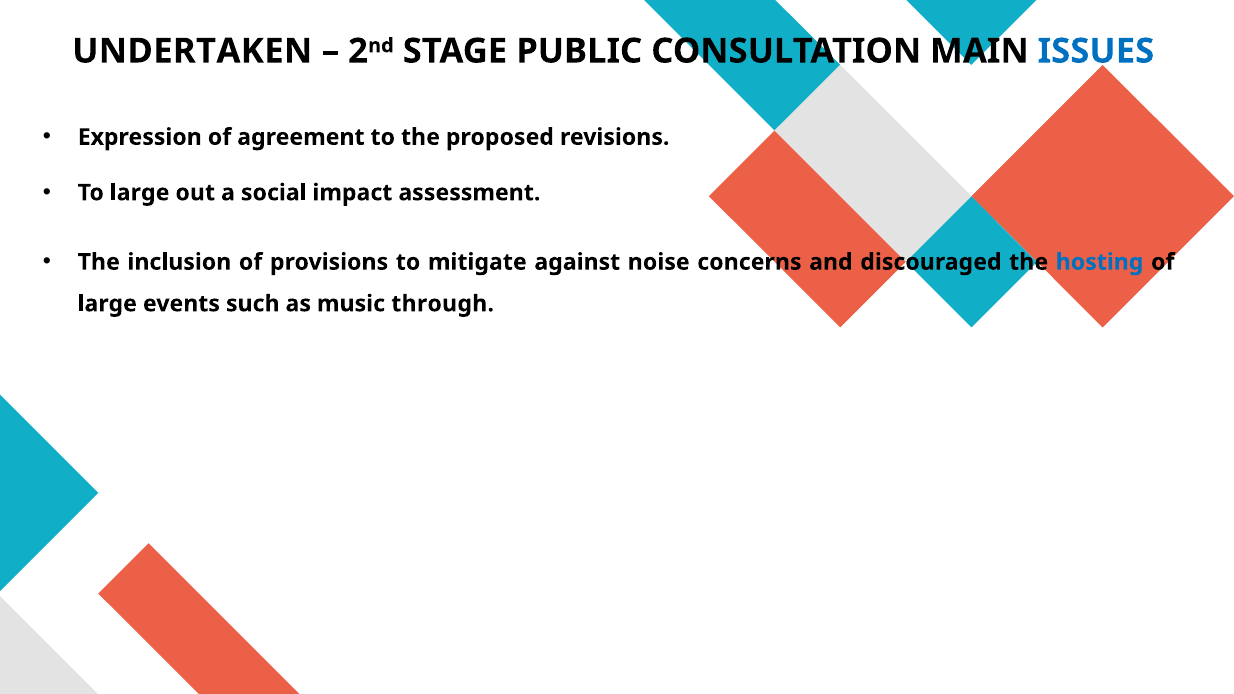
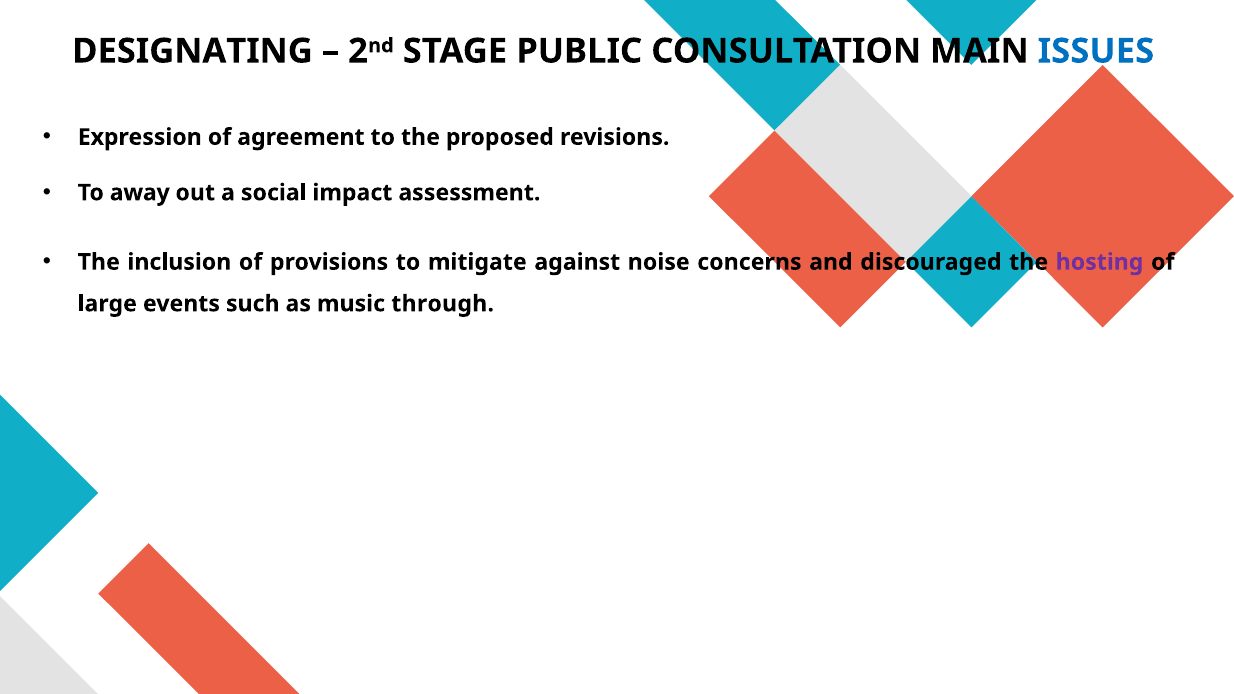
UNDERTAKEN: UNDERTAKEN -> DESIGNATING
To large: large -> away
hosting colour: blue -> purple
